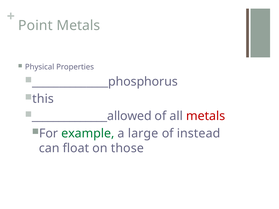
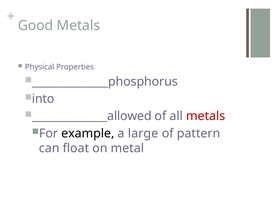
Point: Point -> Good
this: this -> into
example colour: green -> black
instead: instead -> pattern
those: those -> metal
